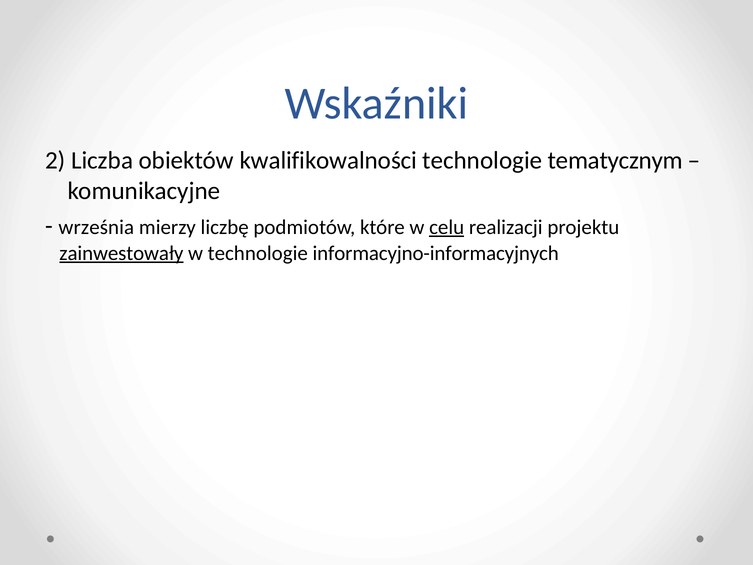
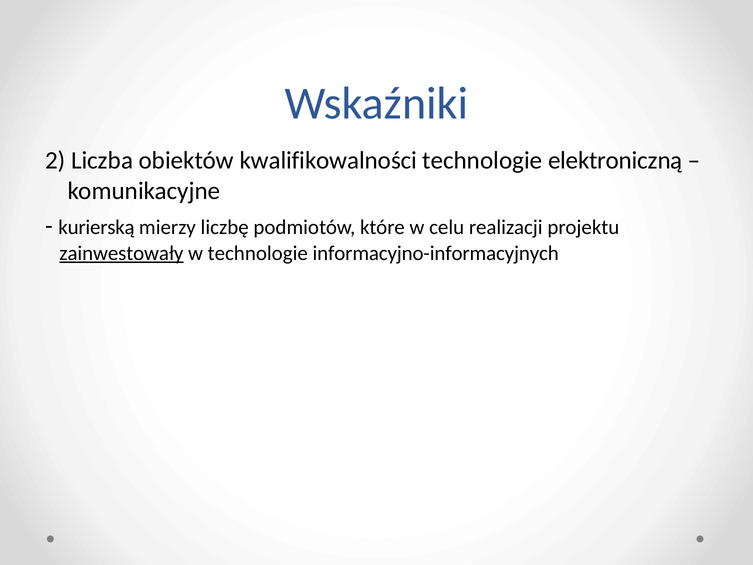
tematycznym: tematycznym -> elektroniczną
września: września -> kurierską
celu underline: present -> none
